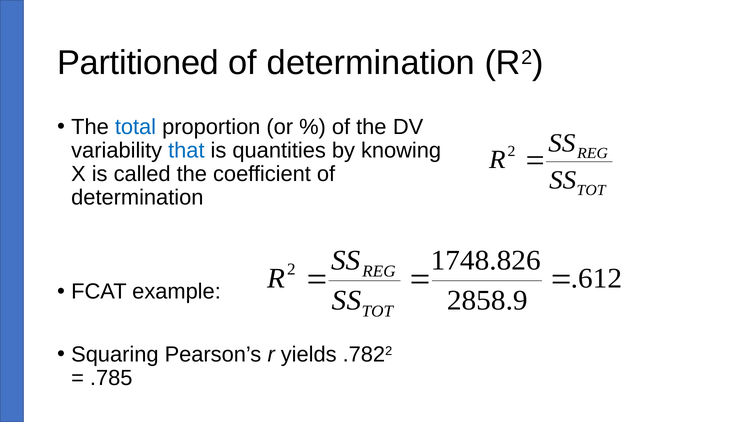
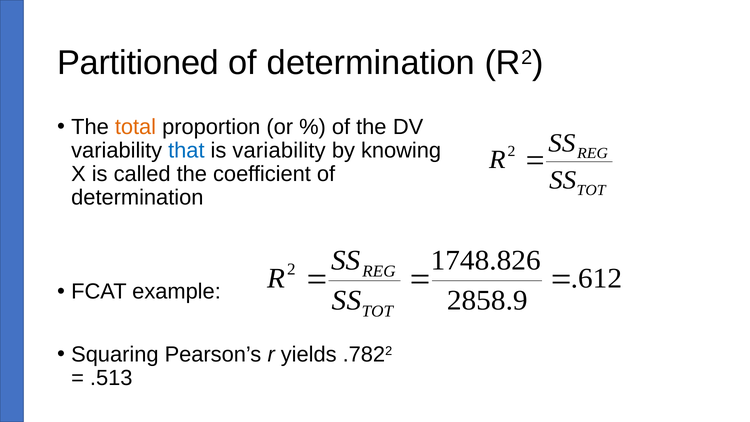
total colour: blue -> orange
is quantities: quantities -> variability
.785: .785 -> .513
